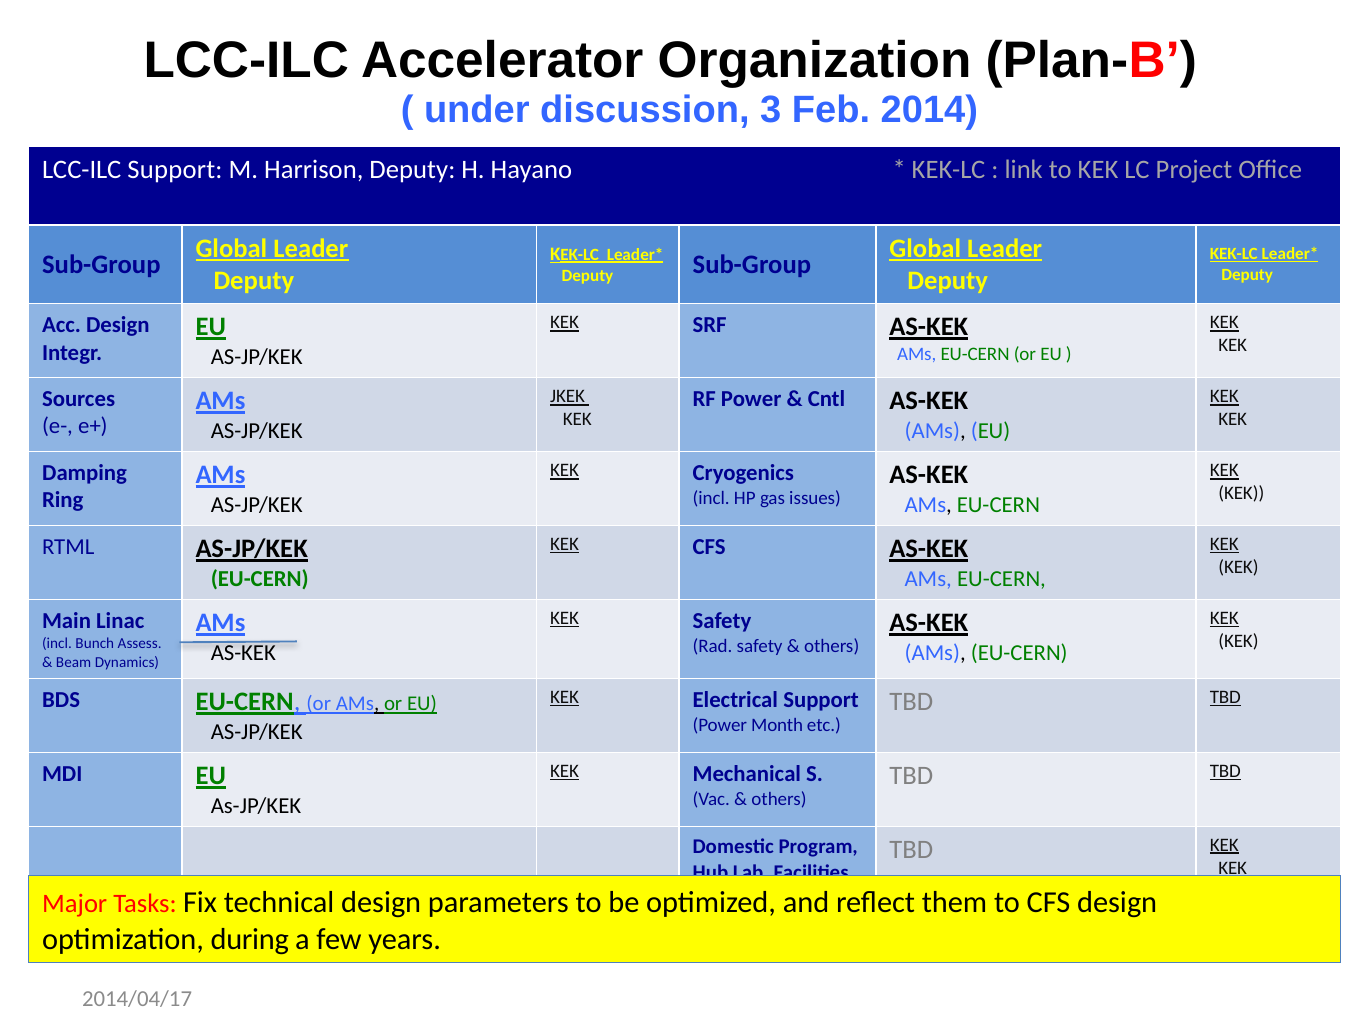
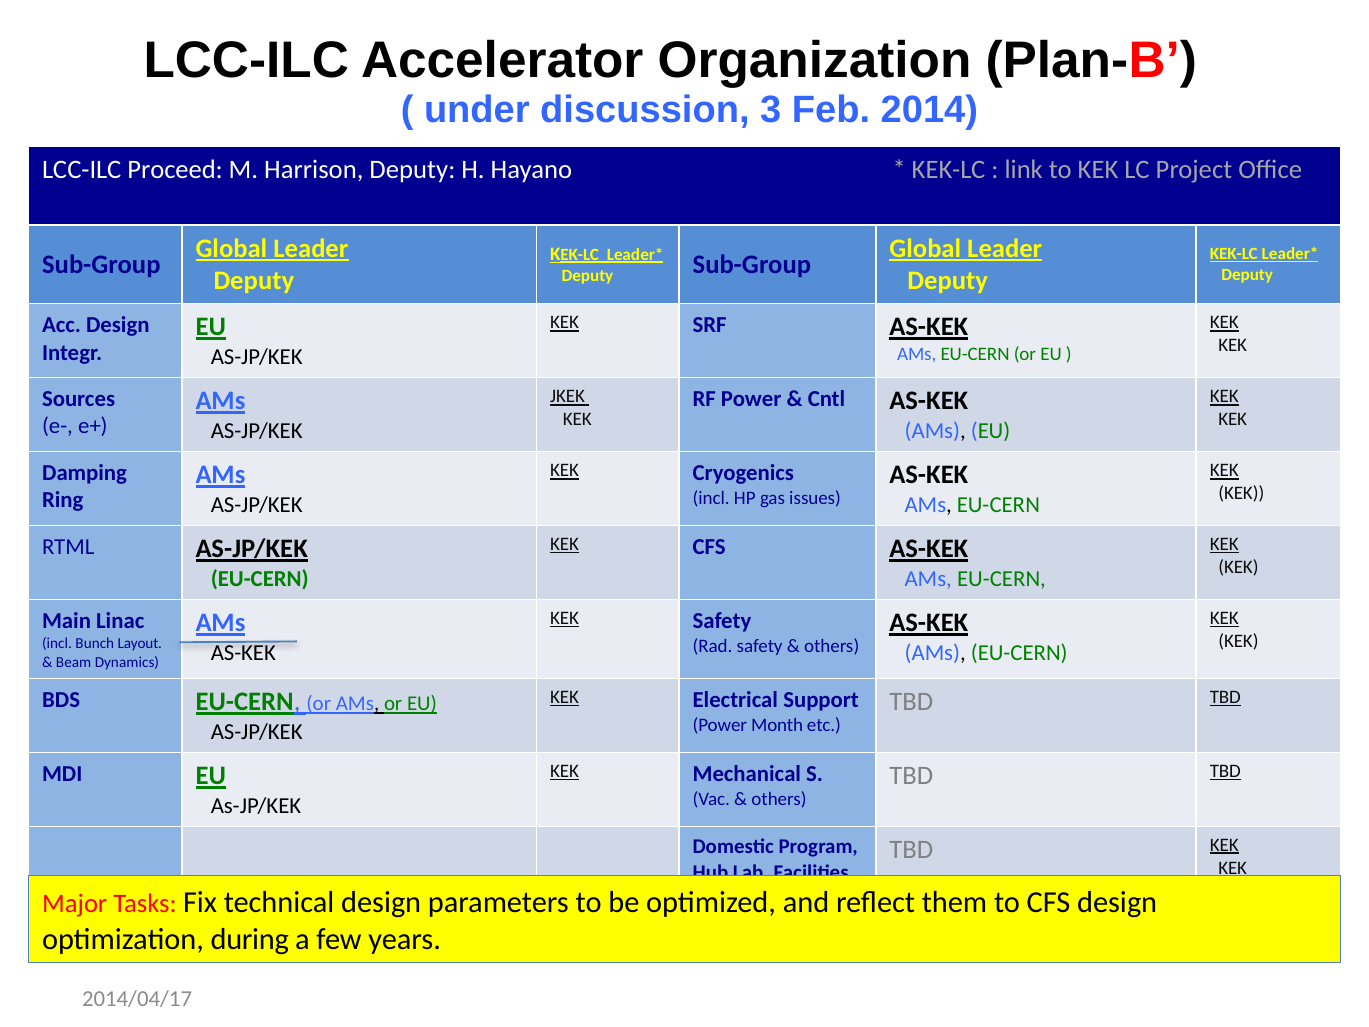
LCC-ILC Support: Support -> Proceed
Assess: Assess -> Layout
